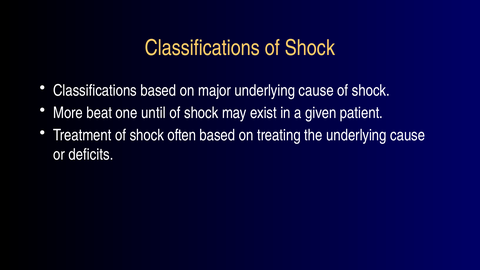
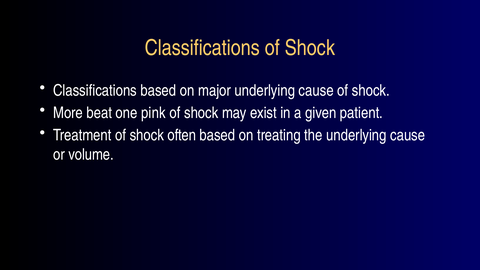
until: until -> pink
deficits: deficits -> volume
